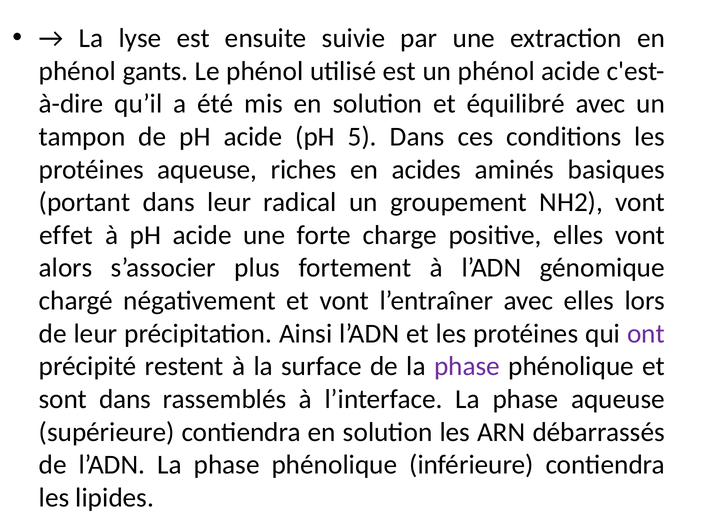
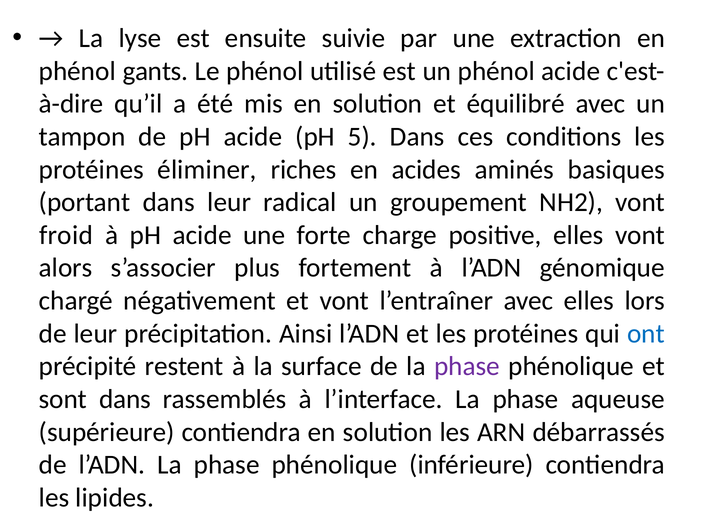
protéines aqueuse: aqueuse -> éliminer
effet: effet -> froid
ont colour: purple -> blue
